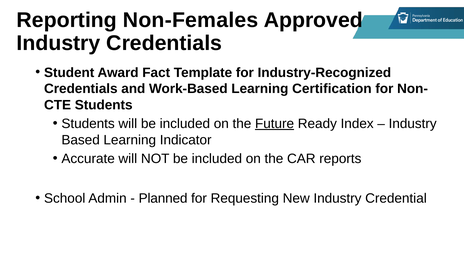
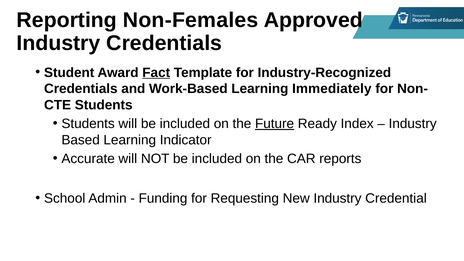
Fact underline: none -> present
Certification: Certification -> Immediately
Planned: Planned -> Funding
